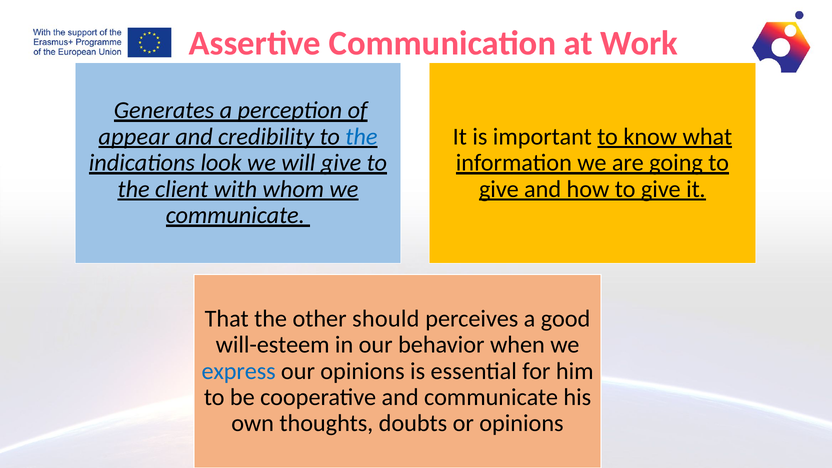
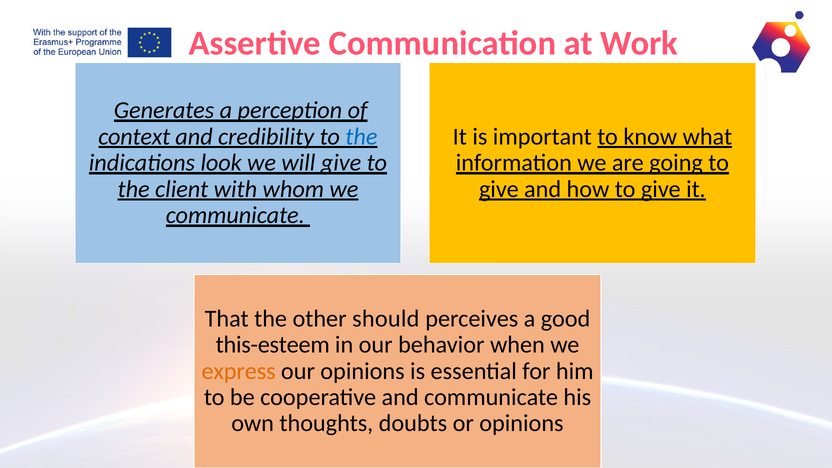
appear: appear -> context
will-esteem: will-esteem -> this-esteem
express colour: blue -> orange
